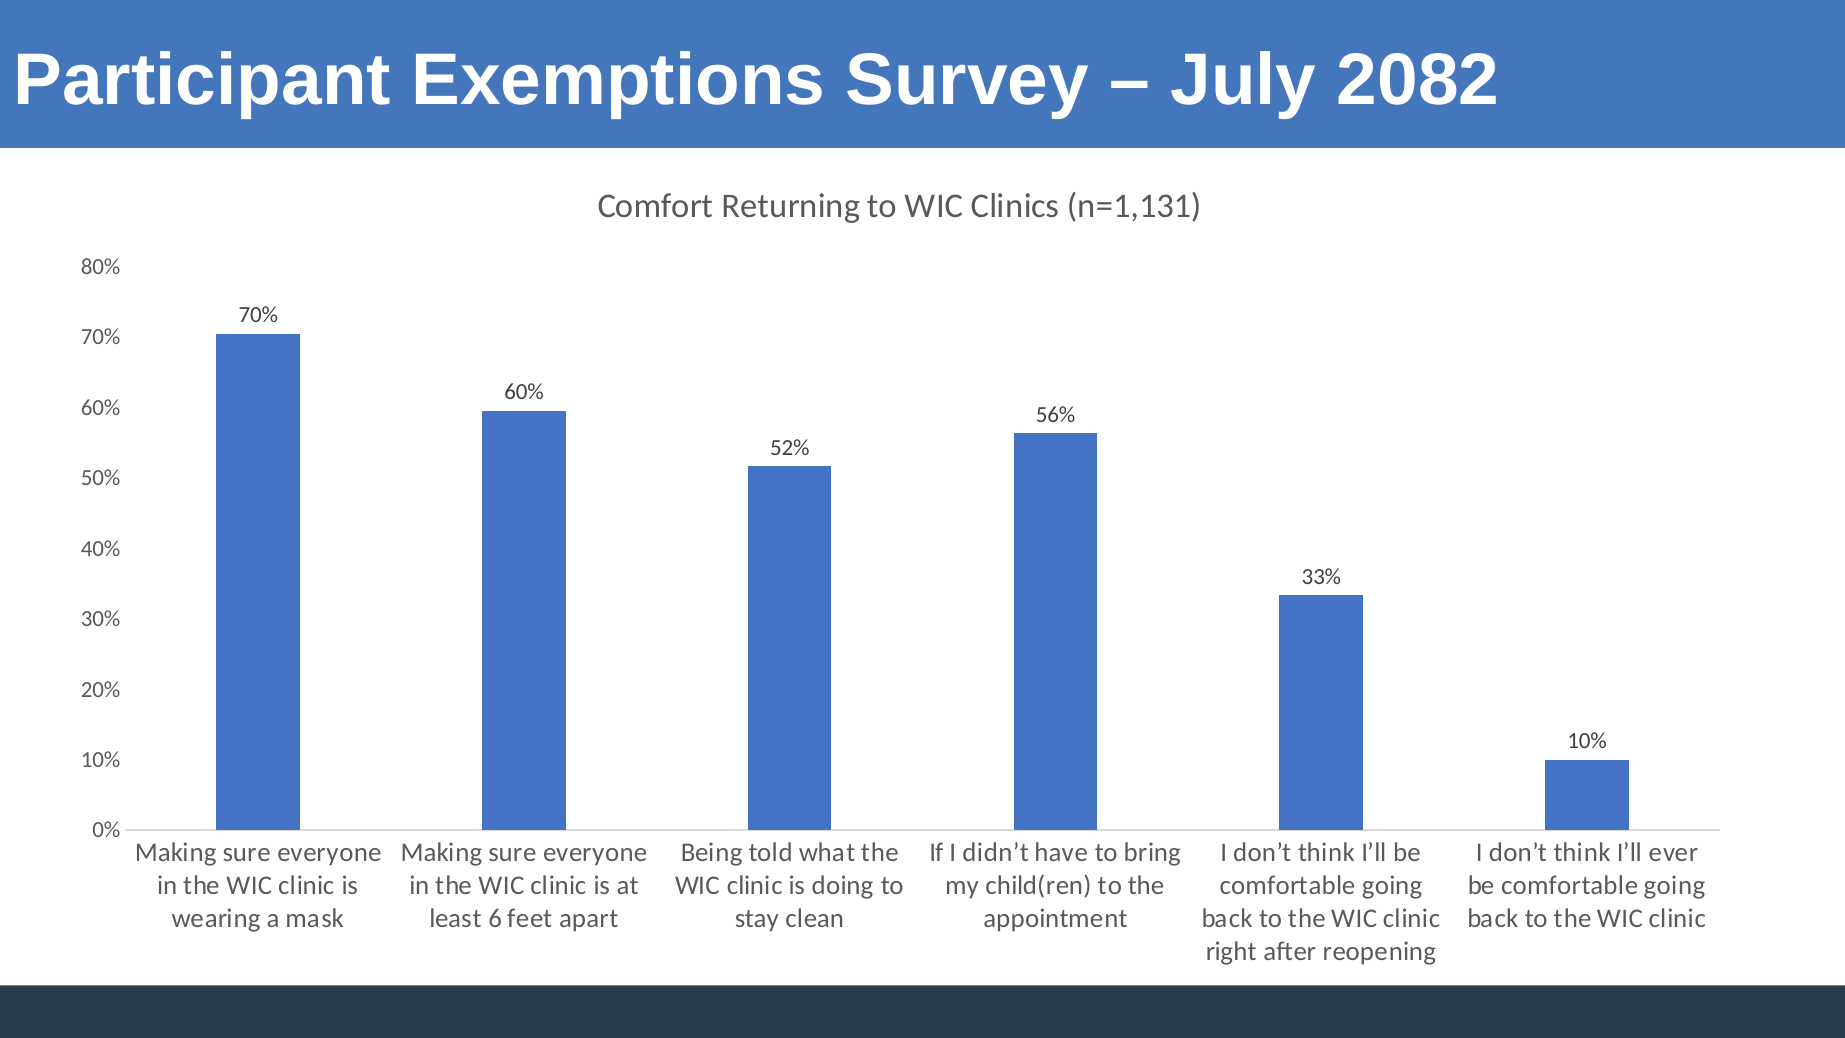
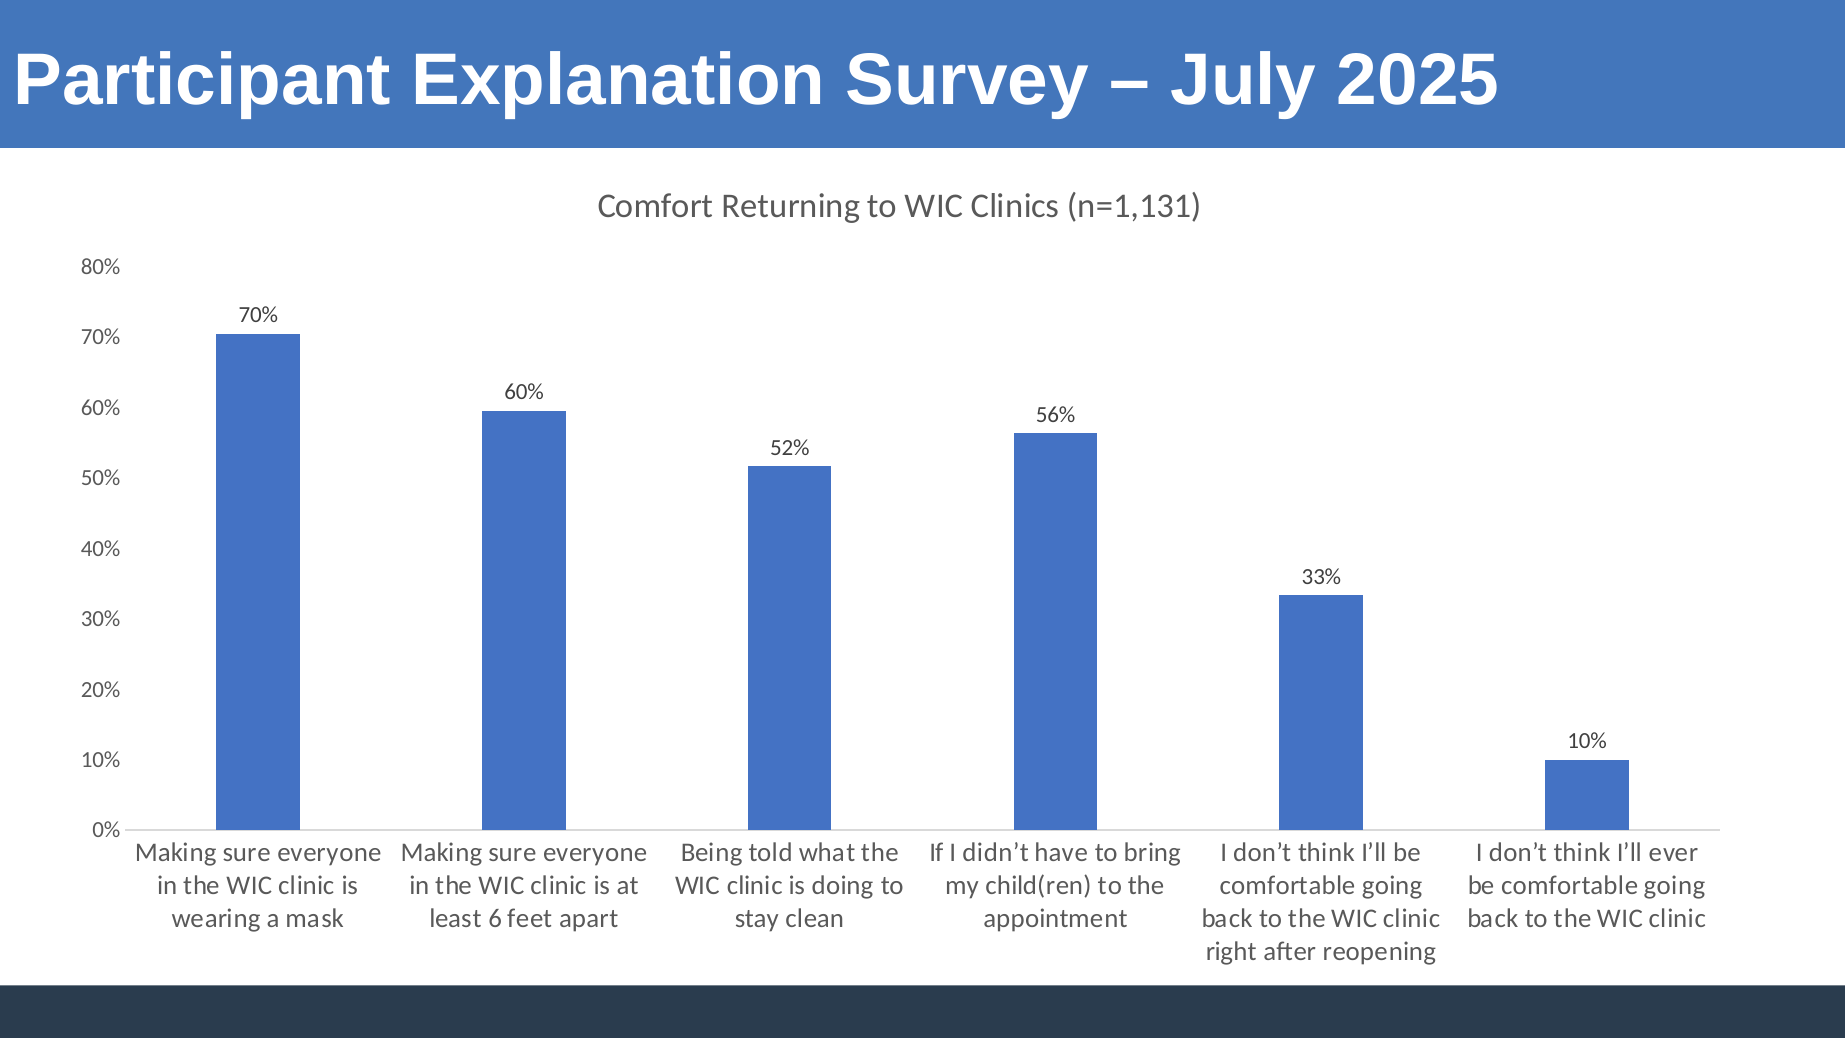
Exemptions: Exemptions -> Explanation
2082: 2082 -> 2025
